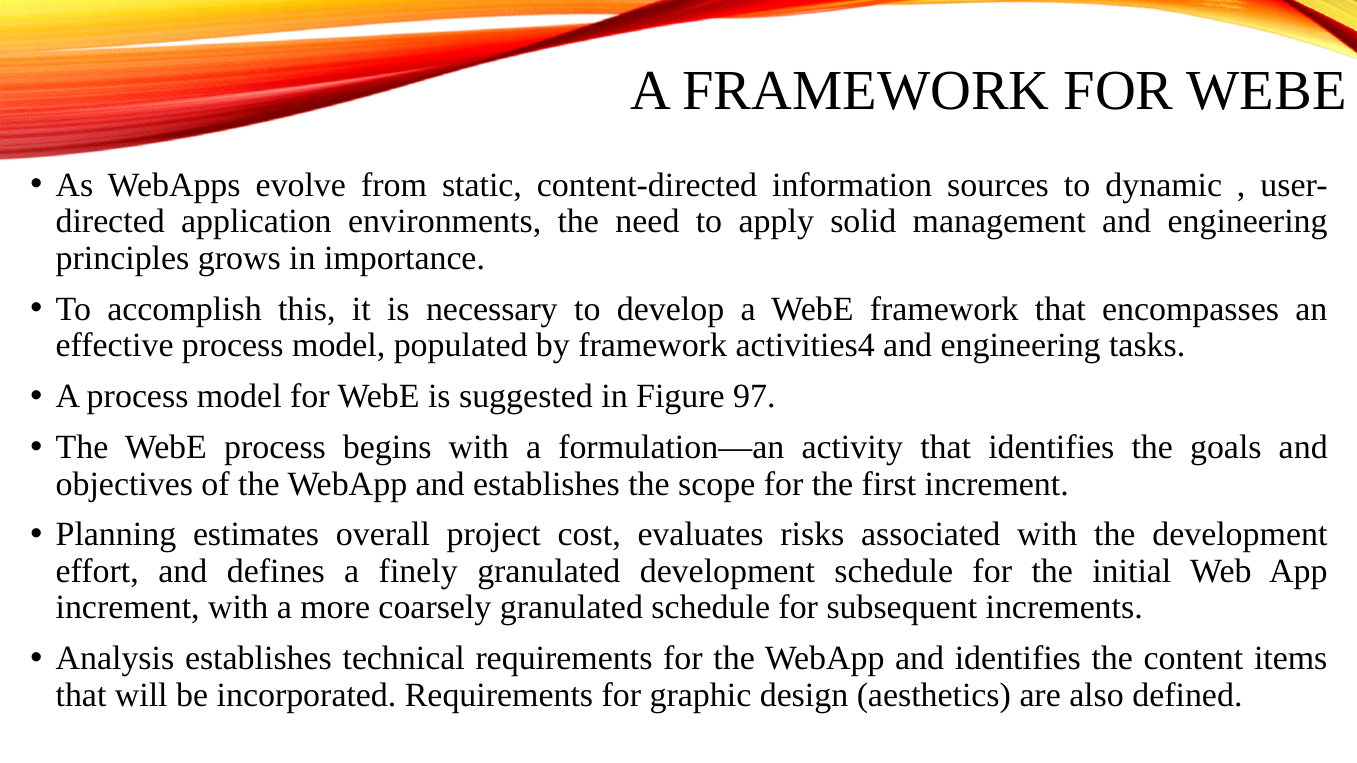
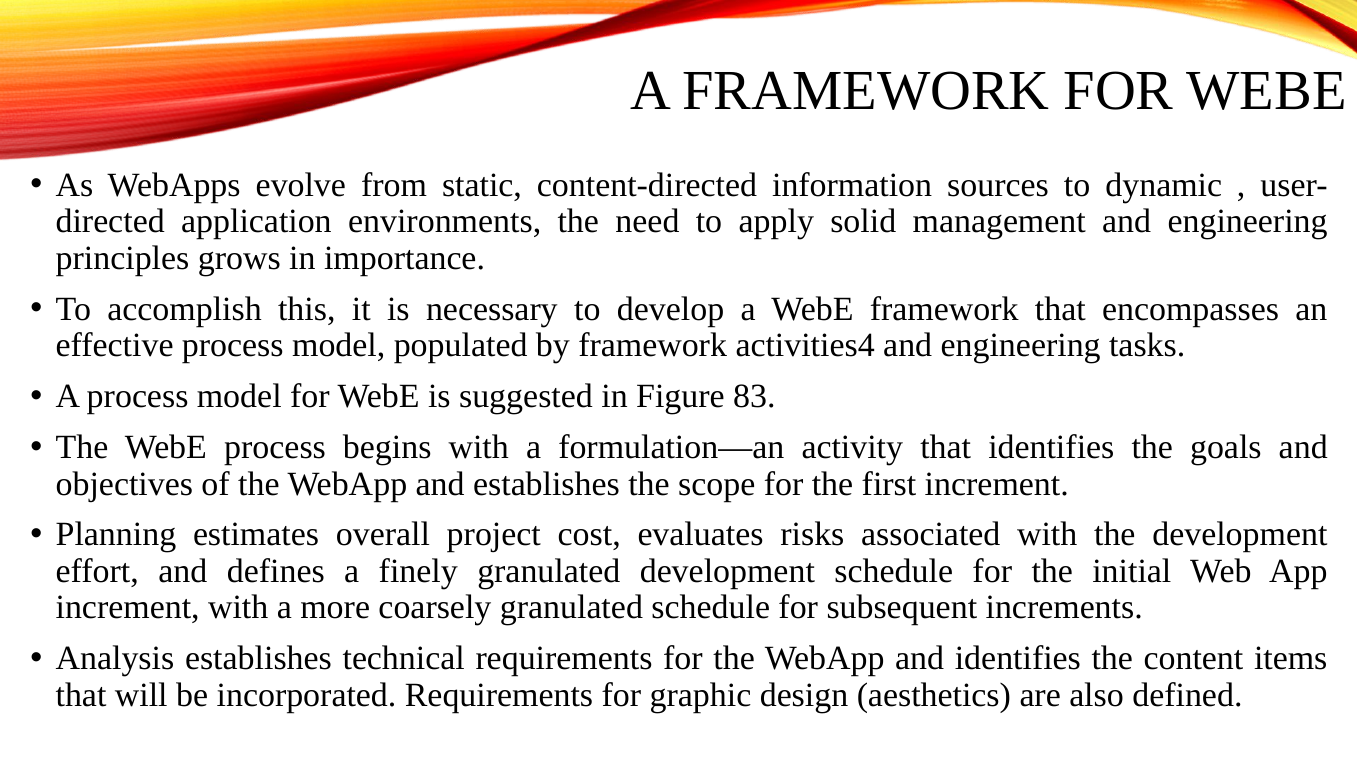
97: 97 -> 83
